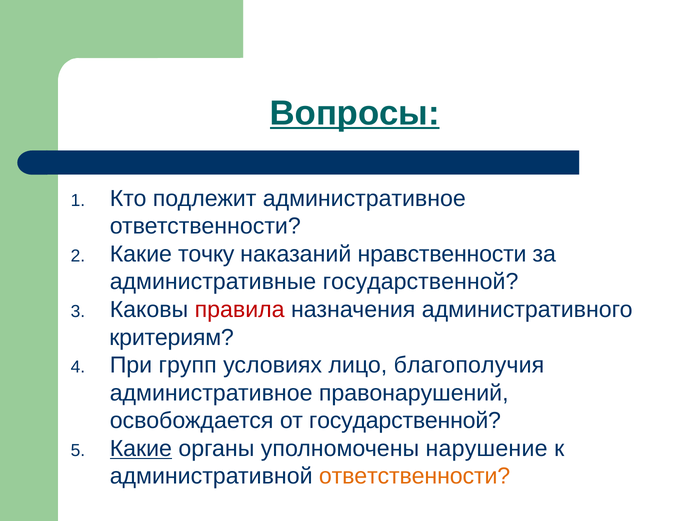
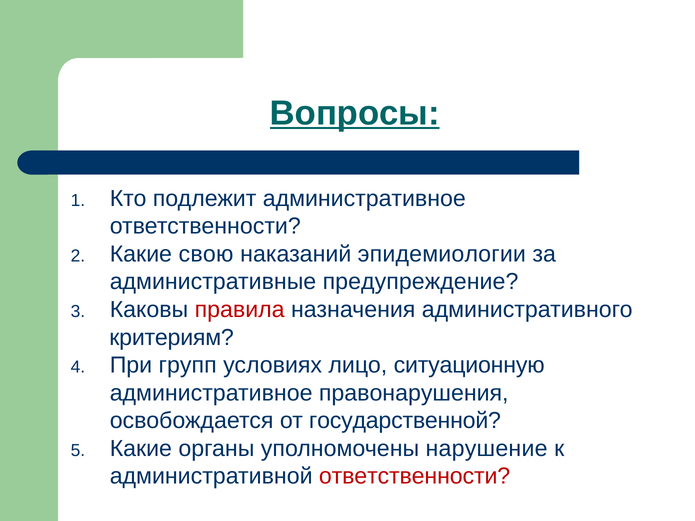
точку: точку -> свою
нравственности: нравственности -> эпидемиологии
административные государственной: государственной -> предупреждение
благополучия: благополучия -> ситуационную
правонарушений: правонарушений -> правонарушения
Какие at (141, 449) underline: present -> none
ответственности at (415, 477) colour: orange -> red
